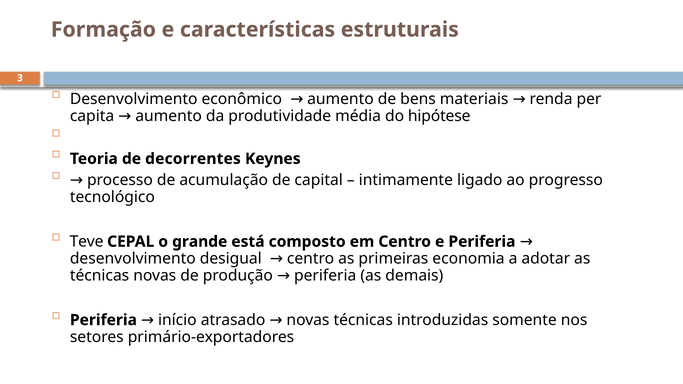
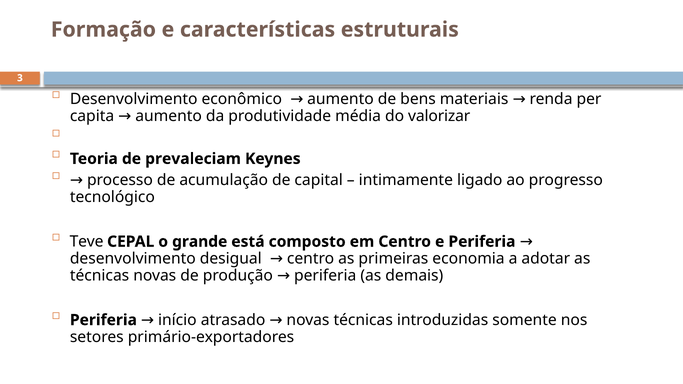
hipótese: hipótese -> valorizar
decorrentes: decorrentes -> prevaleciam
